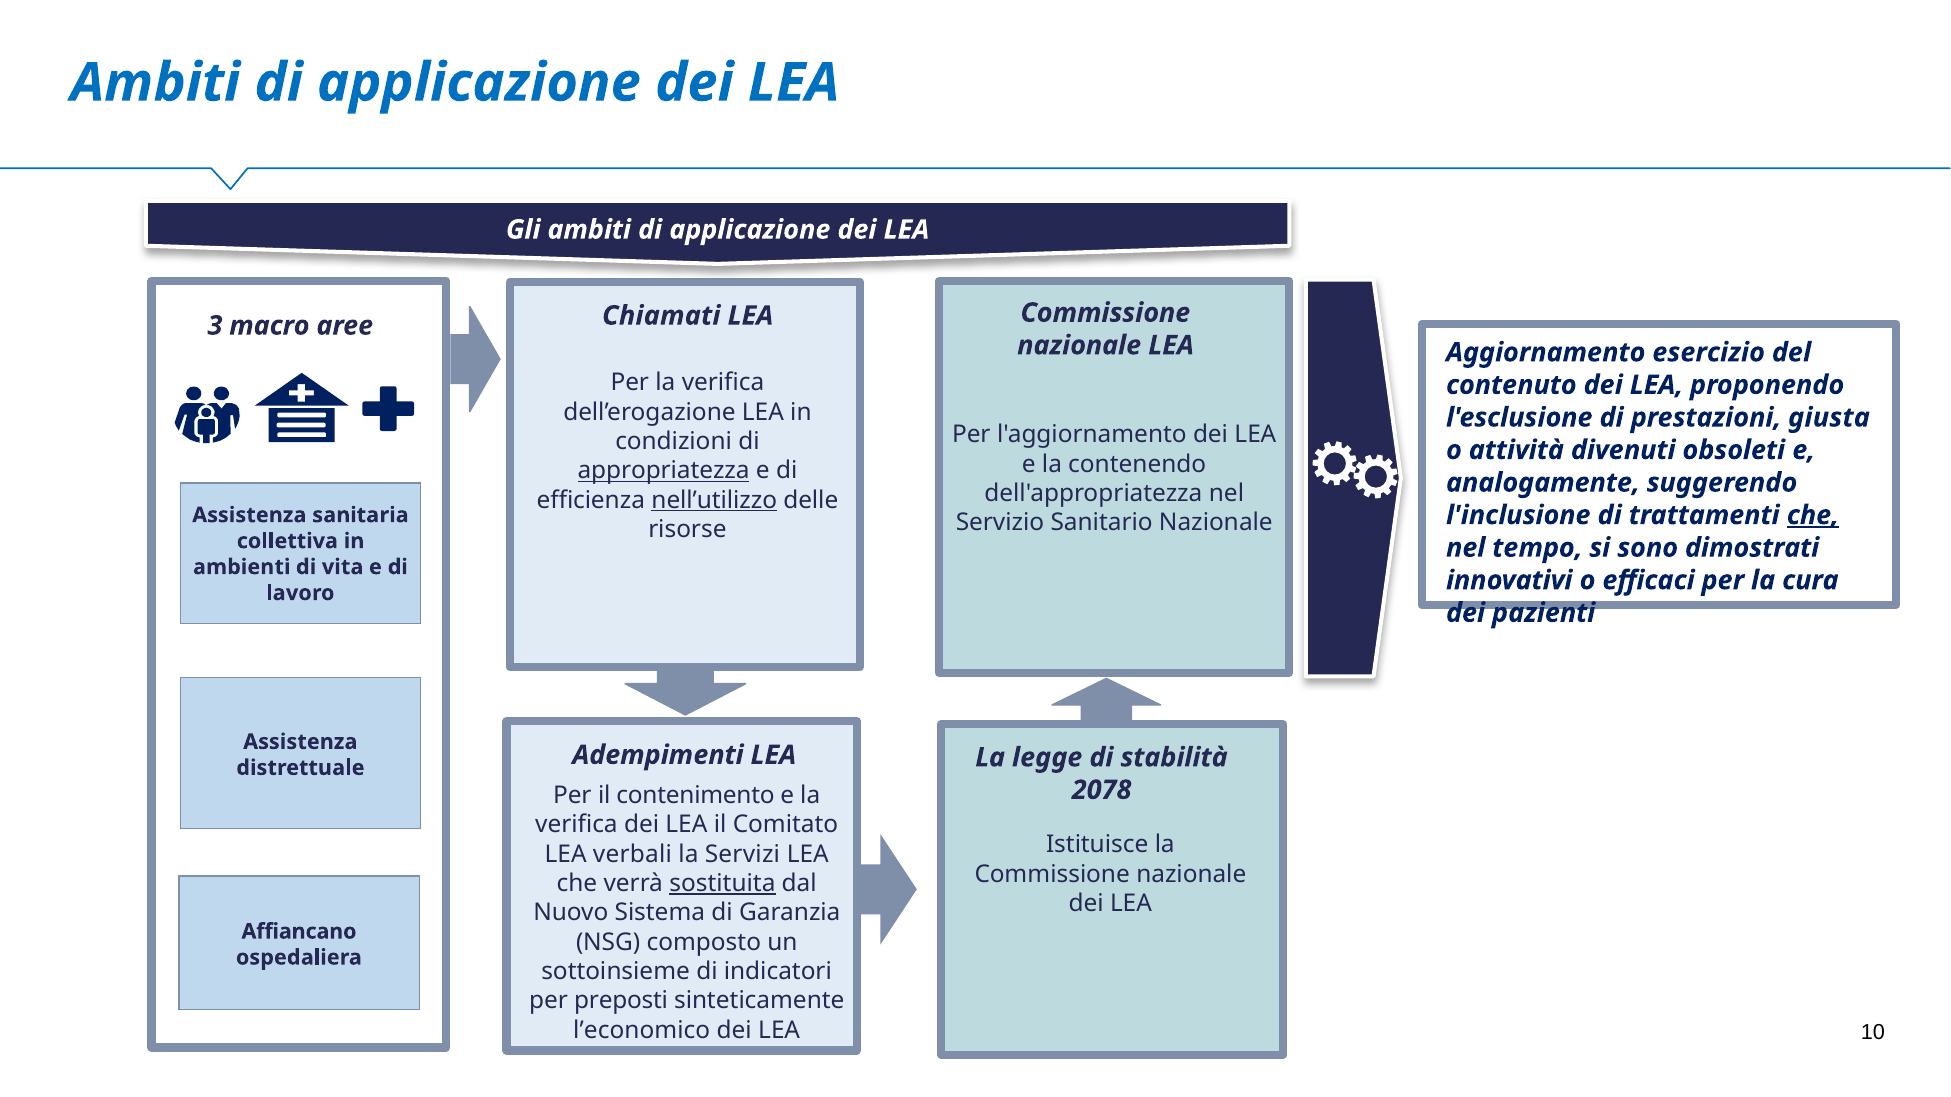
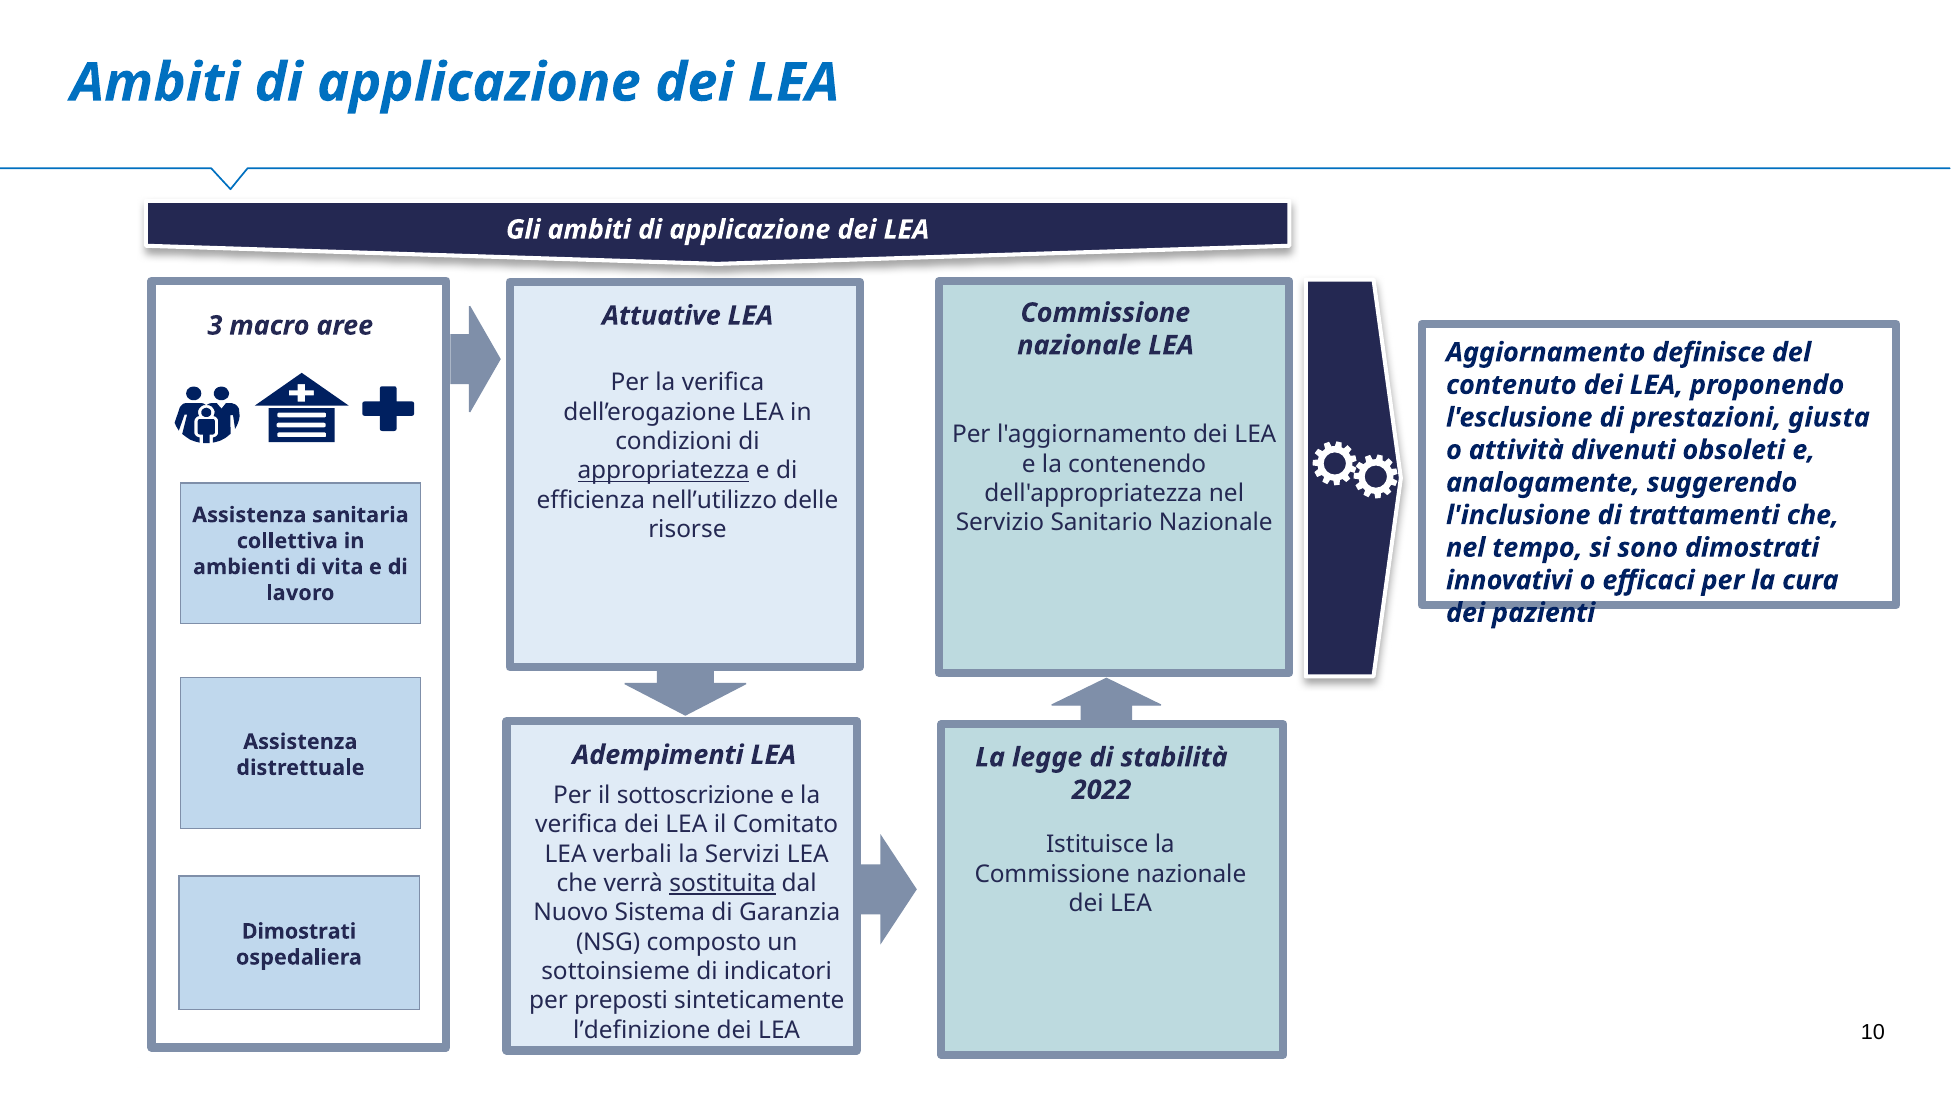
Chiamati: Chiamati -> Attuative
esercizio: esercizio -> definisce
nell’utilizzo underline: present -> none
che at (1813, 515) underline: present -> none
2078: 2078 -> 2022
contenimento: contenimento -> sottoscrizione
Affiancano at (299, 932): Affiancano -> Dimostrati
l’economico: l’economico -> l’definizione
